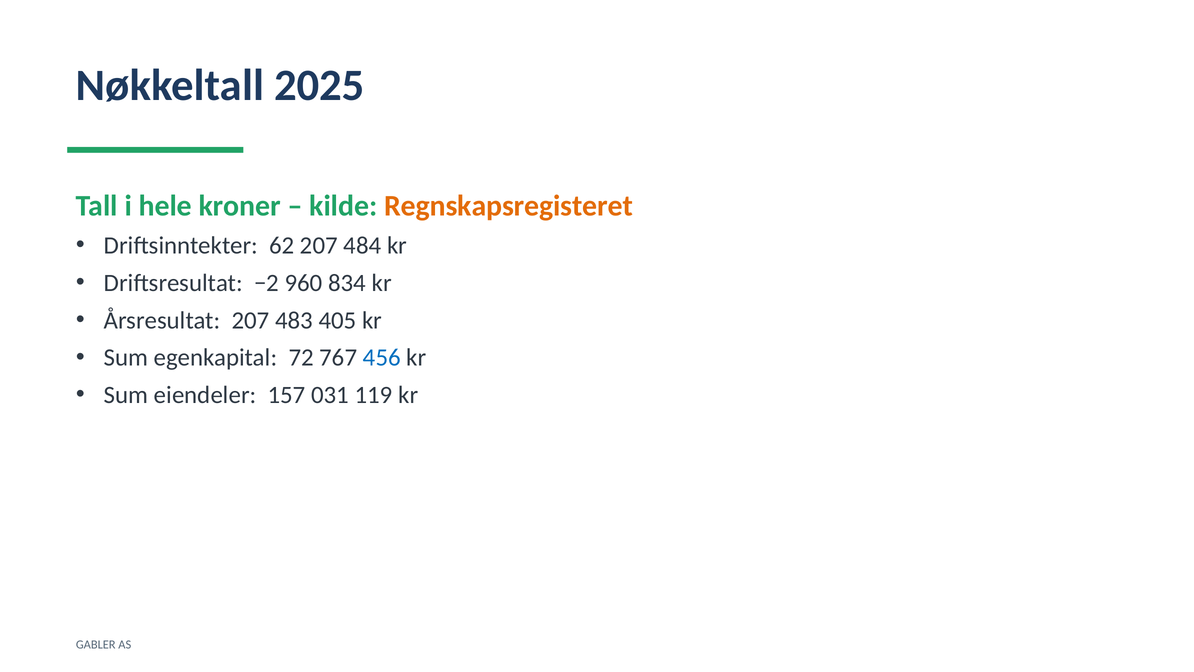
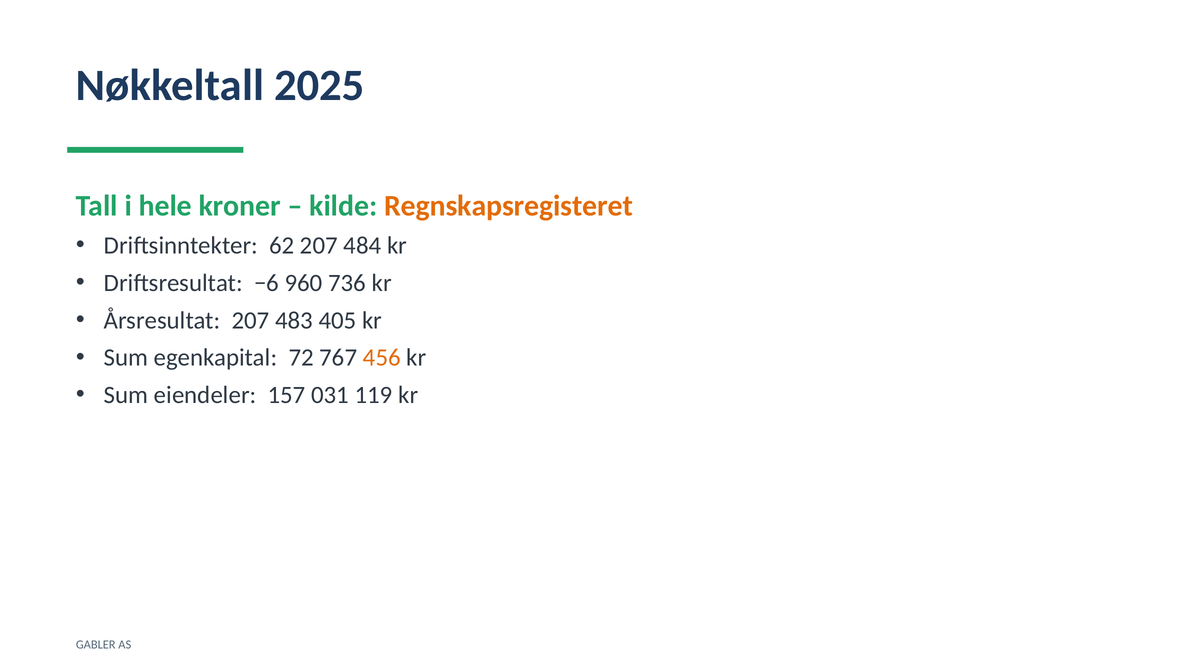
−2: −2 -> −6
834: 834 -> 736
456 colour: blue -> orange
